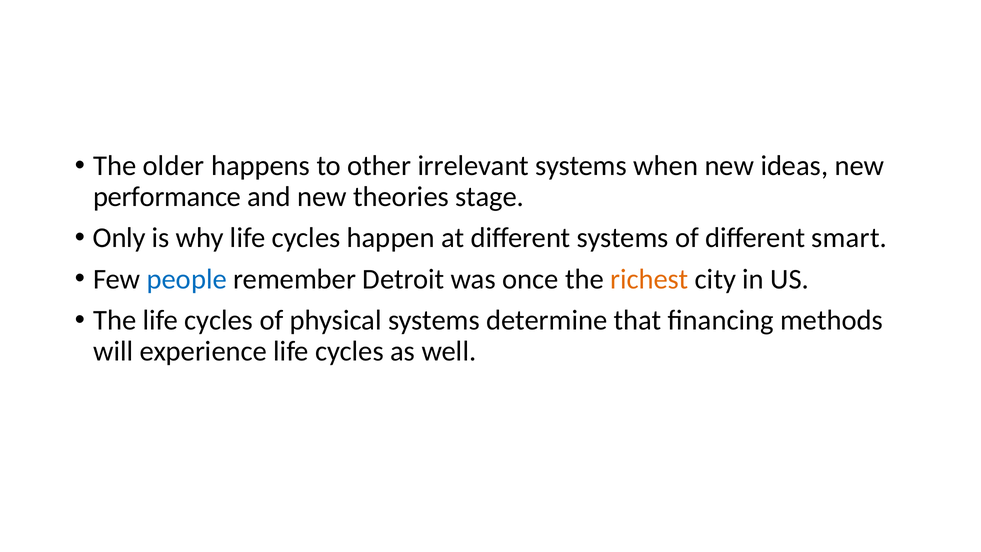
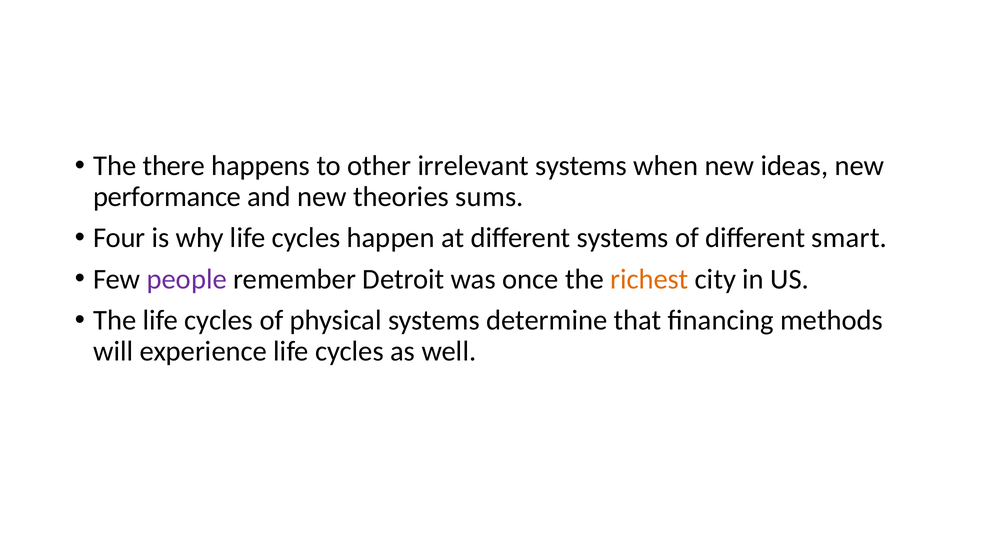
older: older -> there
stage: stage -> sums
Only: Only -> Four
people colour: blue -> purple
